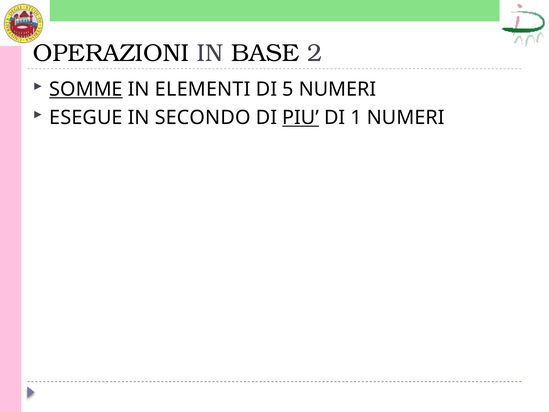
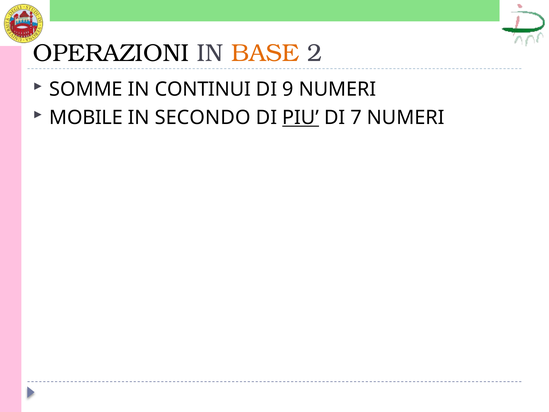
BASE colour: black -> orange
SOMME underline: present -> none
ELEMENTI: ELEMENTI -> CONTINUI
5: 5 -> 9
ESEGUE: ESEGUE -> MOBILE
1: 1 -> 7
